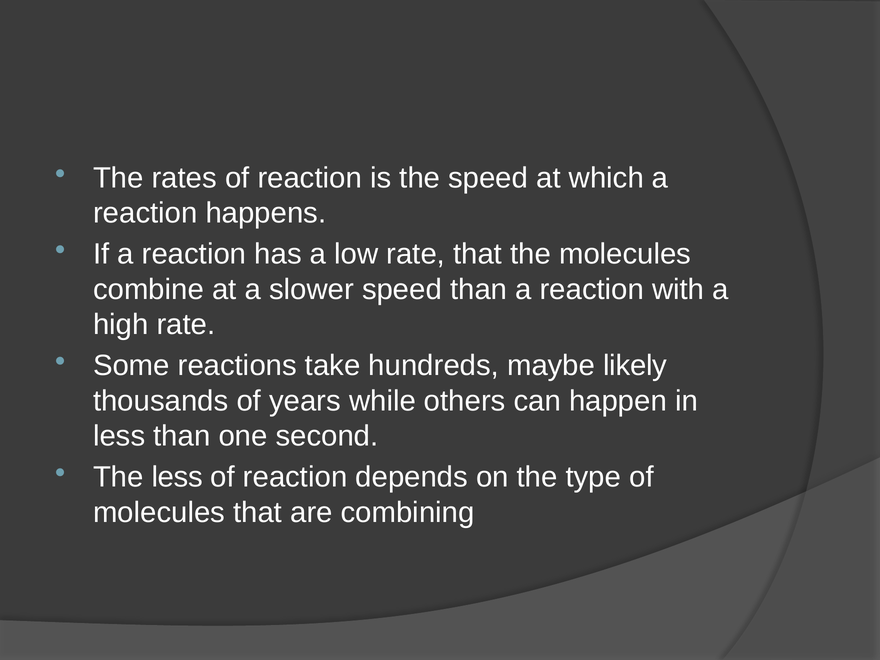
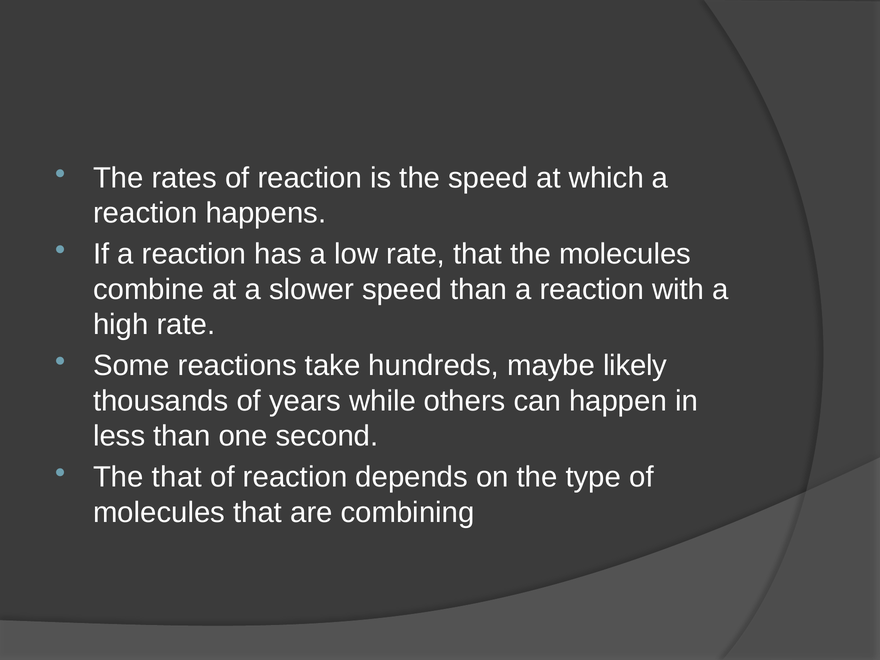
The less: less -> that
